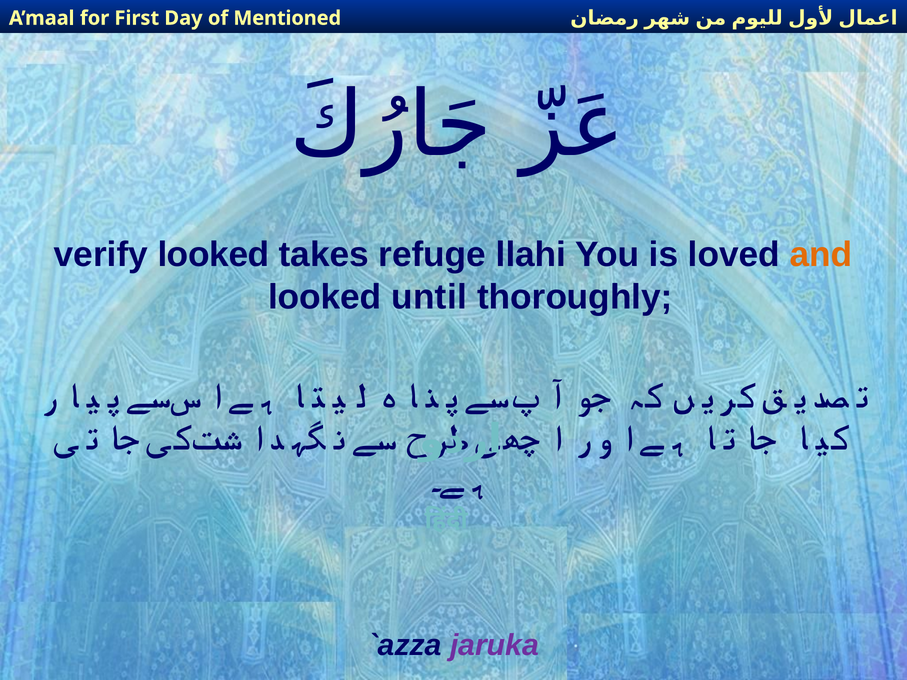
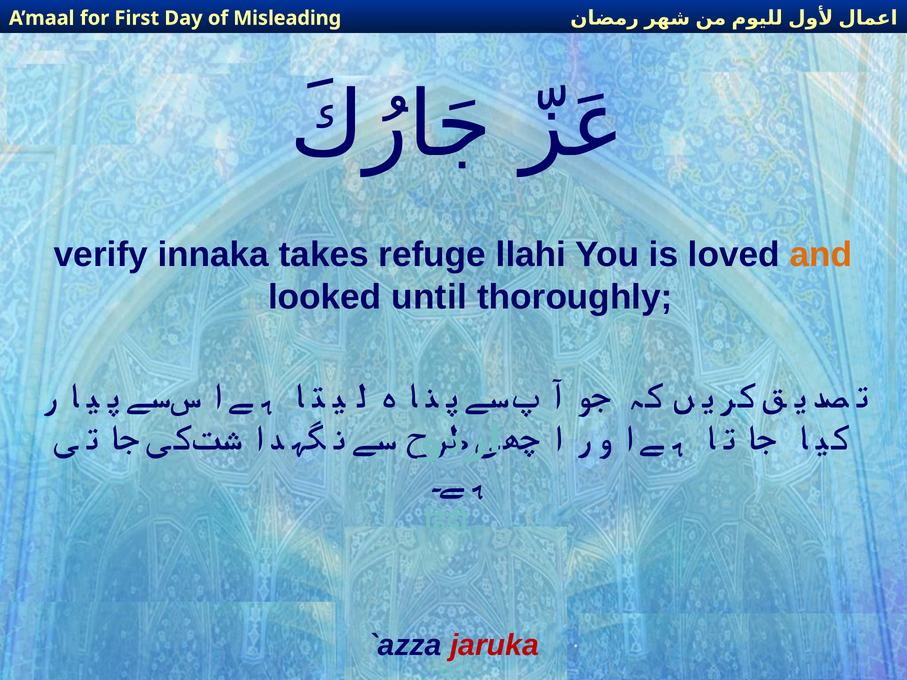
Mentioned: Mentioned -> Misleading
verify looked: looked -> innaka
jaruka colour: purple -> red
